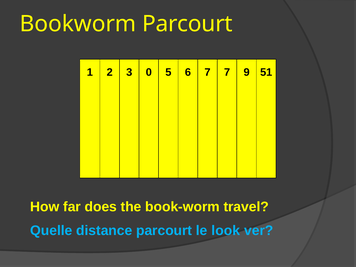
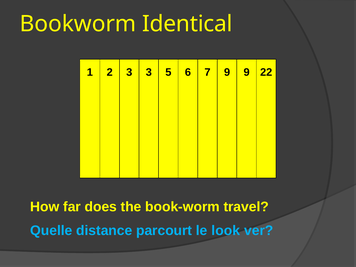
Bookworm Parcourt: Parcourt -> Identical
3 0: 0 -> 3
7 7: 7 -> 9
51: 51 -> 22
